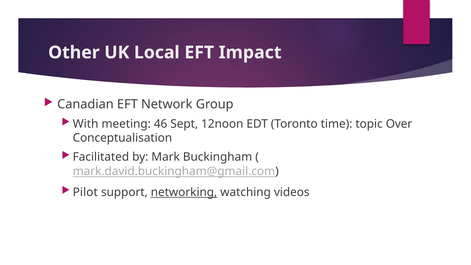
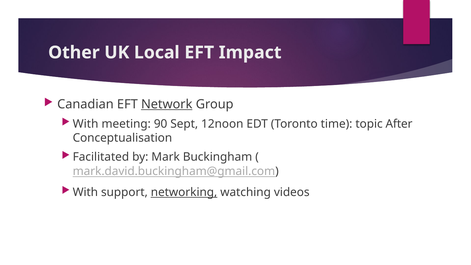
Network underline: none -> present
46: 46 -> 90
Over: Over -> After
Pilot at (85, 192): Pilot -> With
